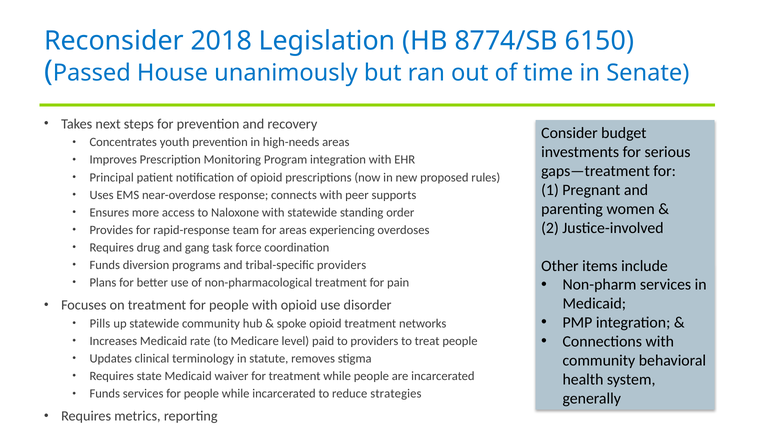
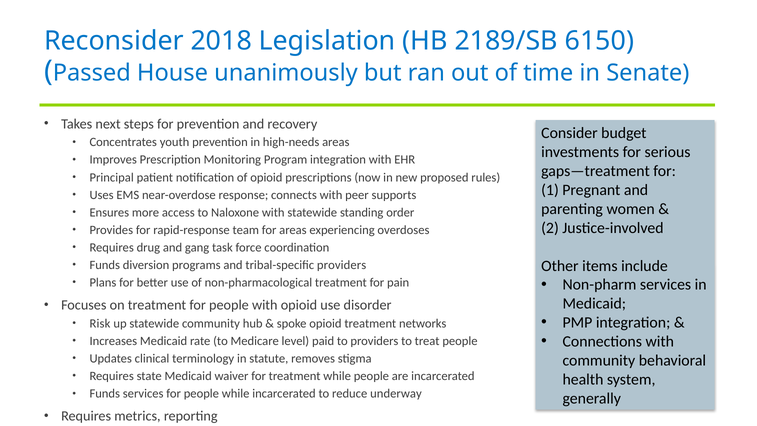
8774/SB: 8774/SB -> 2189/SB
Pills: Pills -> Risk
strategies: strategies -> underway
